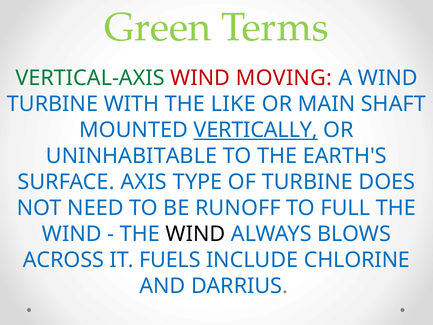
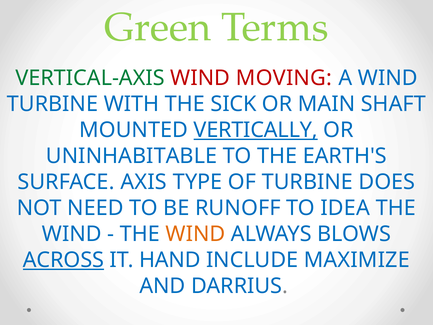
LIKE: LIKE -> SICK
FULL: FULL -> IDEA
WIND at (195, 234) colour: black -> orange
ACROSS underline: none -> present
FUELS: FUELS -> HAND
CHLORINE: CHLORINE -> MAXIMIZE
